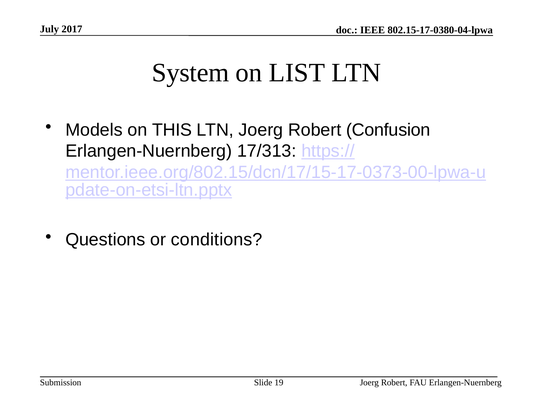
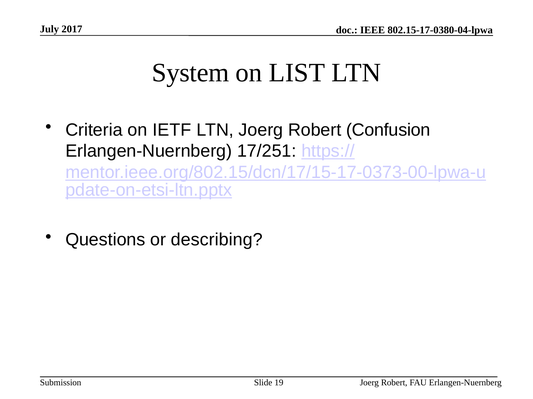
Models: Models -> Criteria
THIS: THIS -> IETF
17/313: 17/313 -> 17/251
conditions: conditions -> describing
